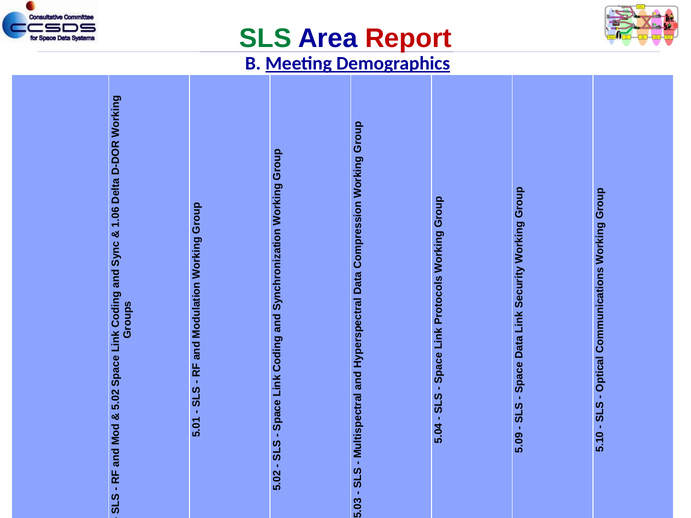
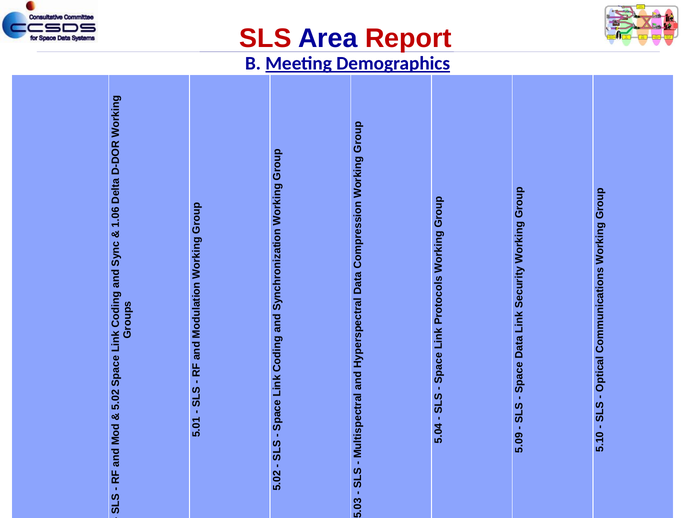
SLS colour: green -> red
